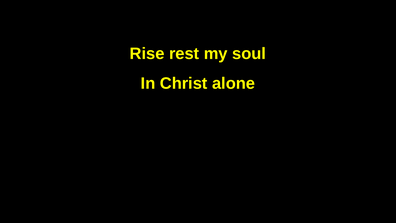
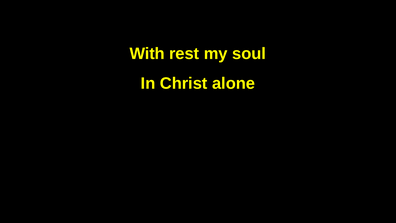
Rise: Rise -> With
